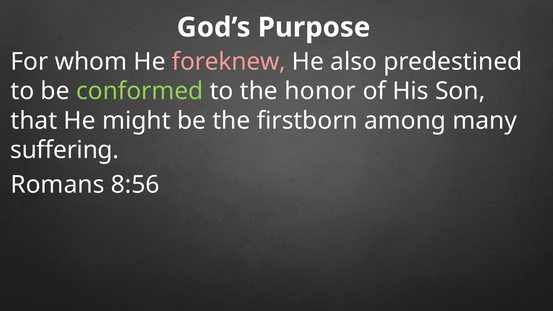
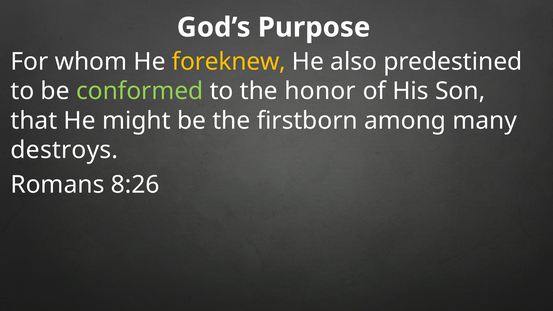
foreknew colour: pink -> yellow
suffering: suffering -> destroys
8:56: 8:56 -> 8:26
